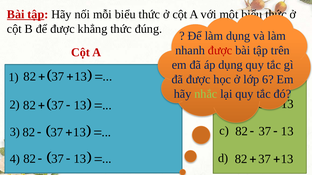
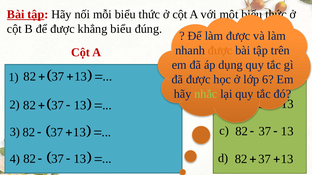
khẳng thức: thức -> biểu
làm dụng: dụng -> được
được at (220, 51) colour: red -> orange
